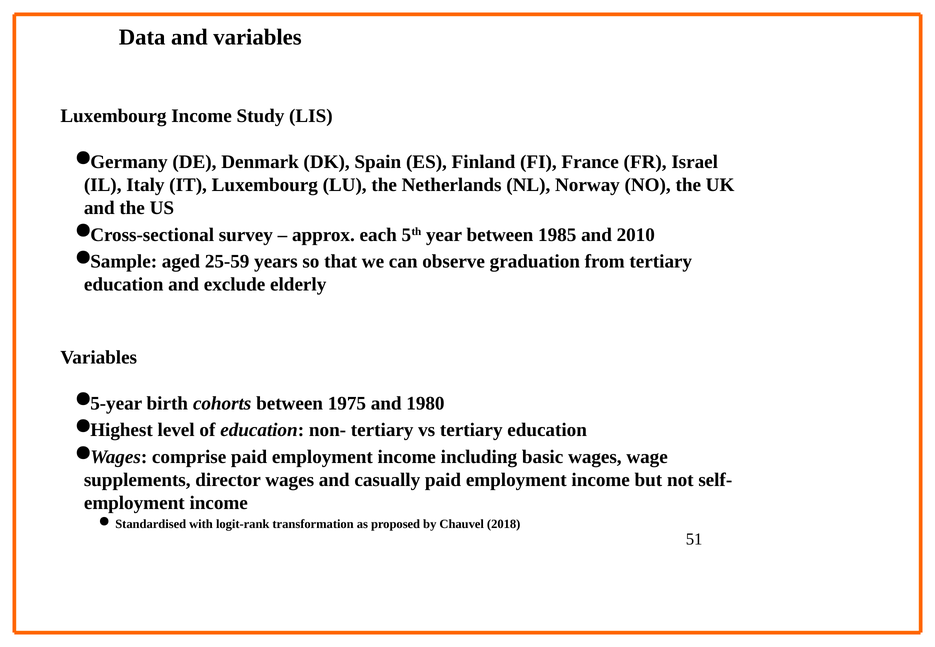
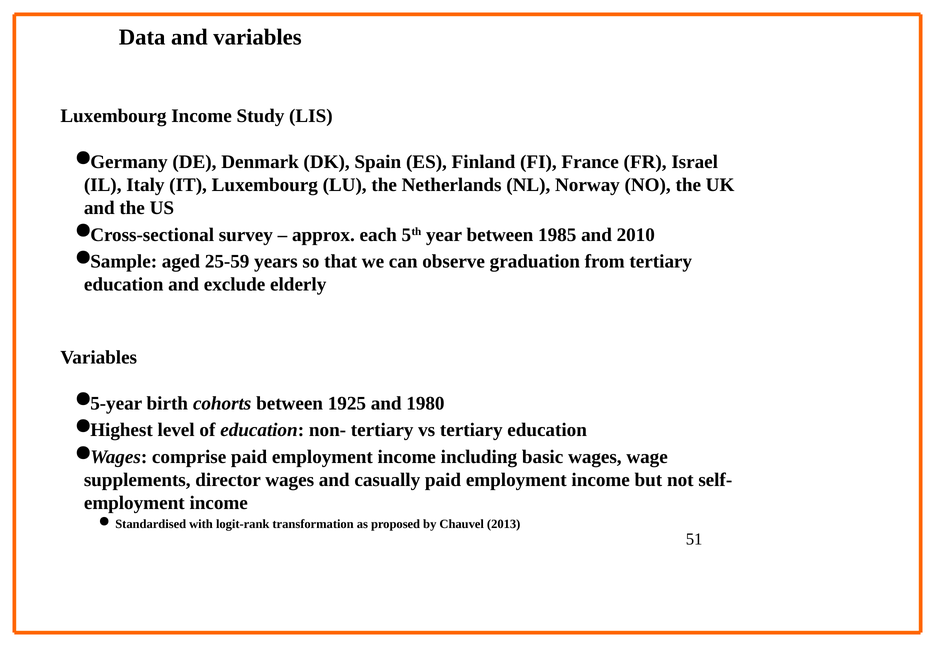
1975: 1975 -> 1925
2018: 2018 -> 2013
